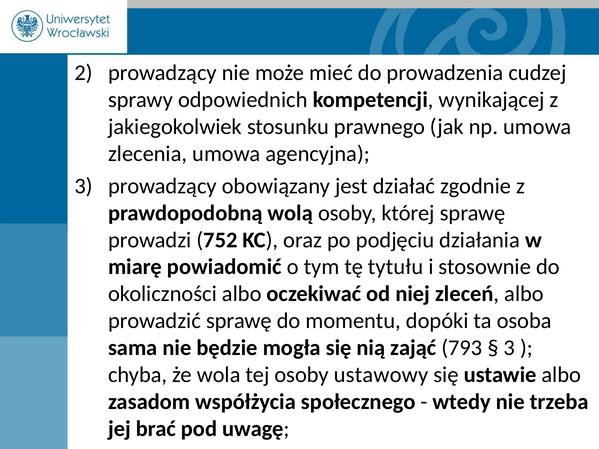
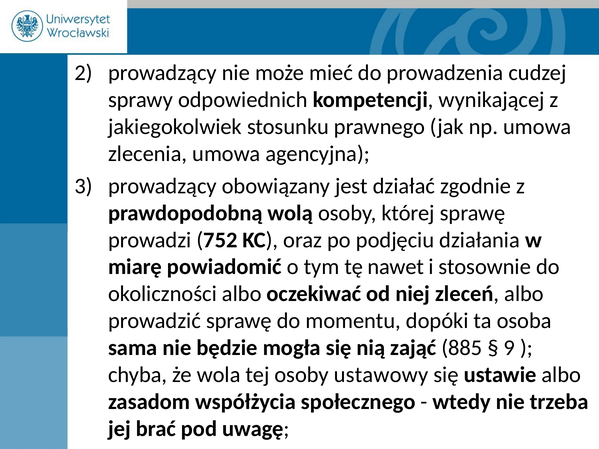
tytułu: tytułu -> nawet
793: 793 -> 885
3 at (509, 348): 3 -> 9
